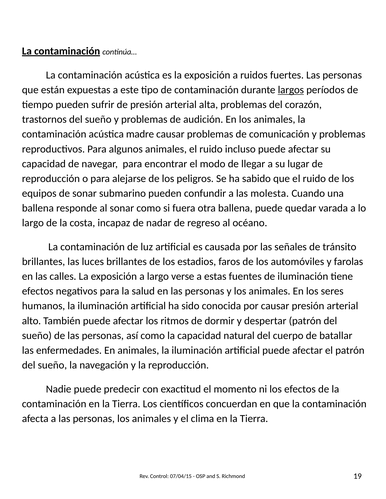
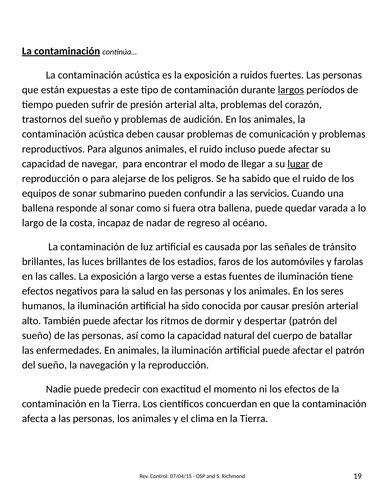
madre: madre -> deben
lugar underline: none -> present
molesta: molesta -> servicios
